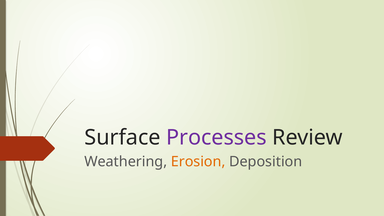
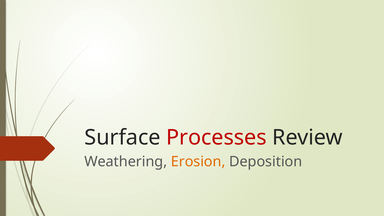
Processes colour: purple -> red
